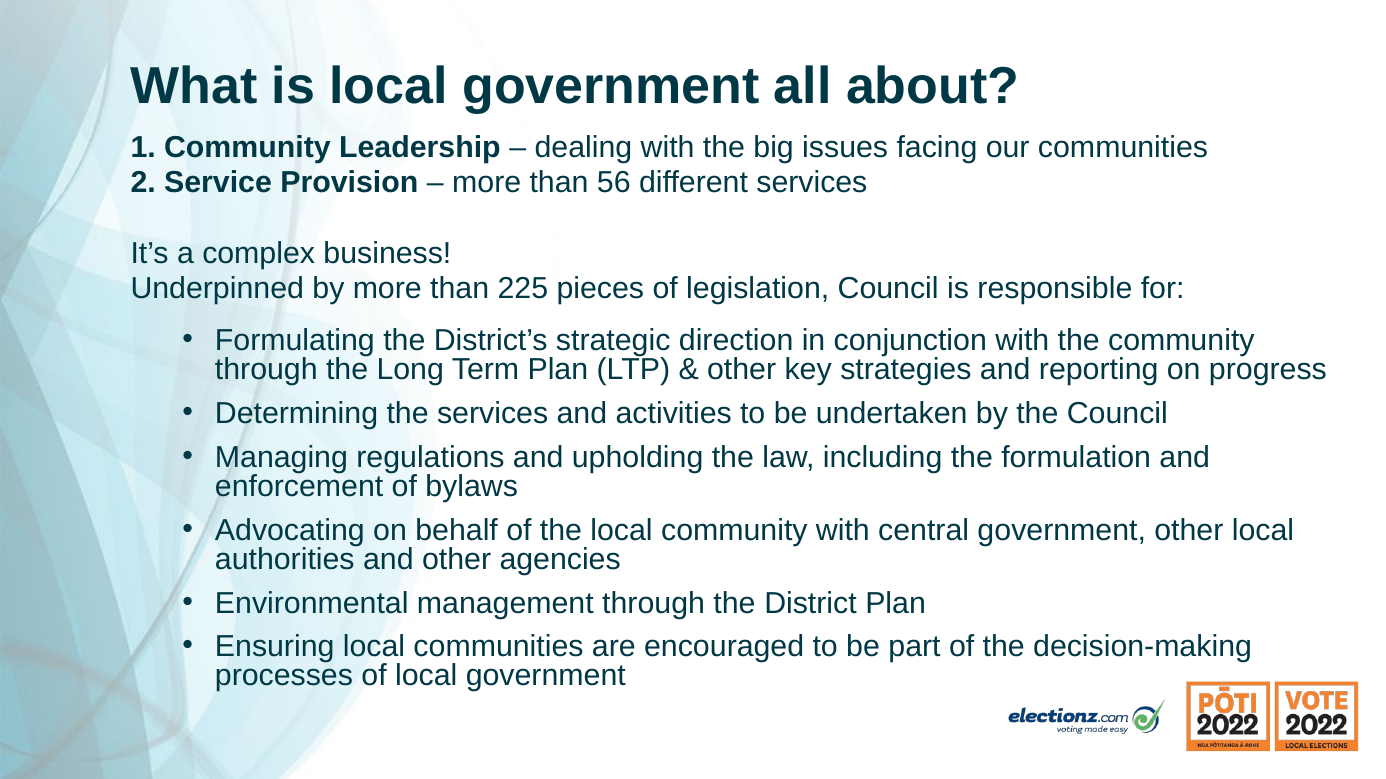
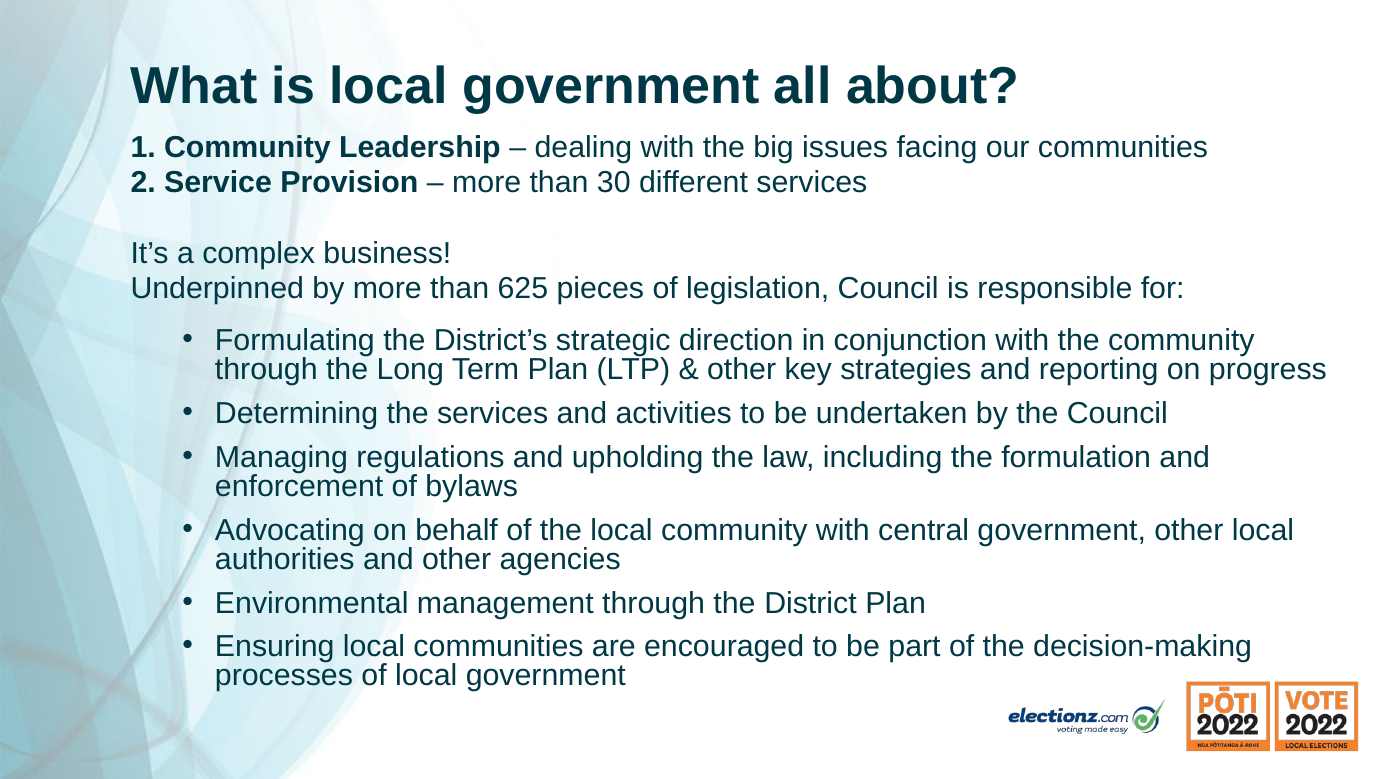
56: 56 -> 30
225: 225 -> 625
